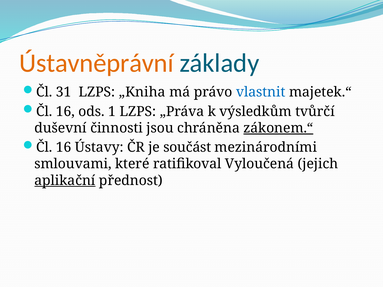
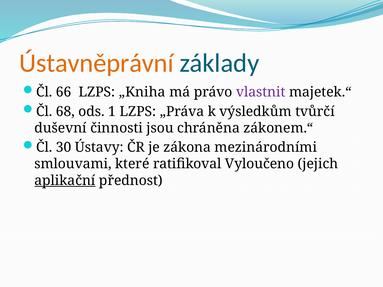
31: 31 -> 66
vlastnit colour: blue -> purple
16 at (65, 112): 16 -> 68
zákonem.“ underline: present -> none
16 at (64, 147): 16 -> 30
součást: součást -> zákona
Vyloučená: Vyloučená -> Vyloučeno
